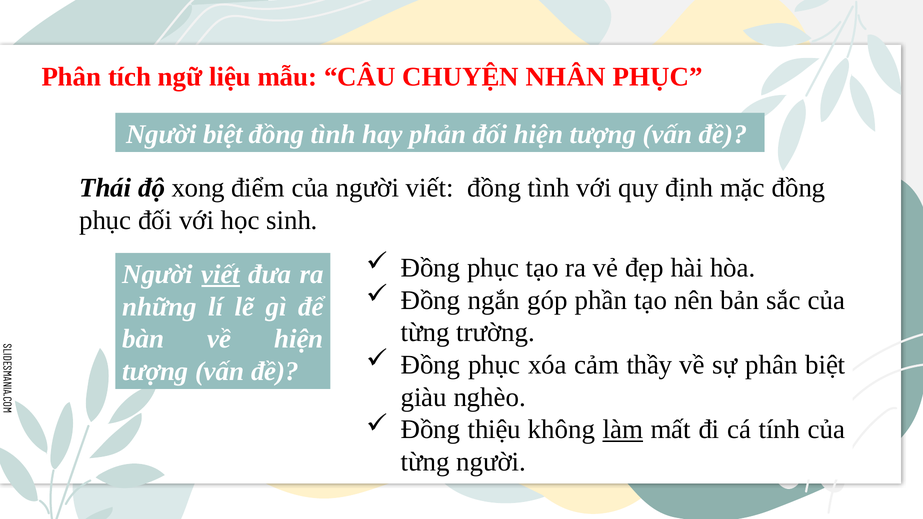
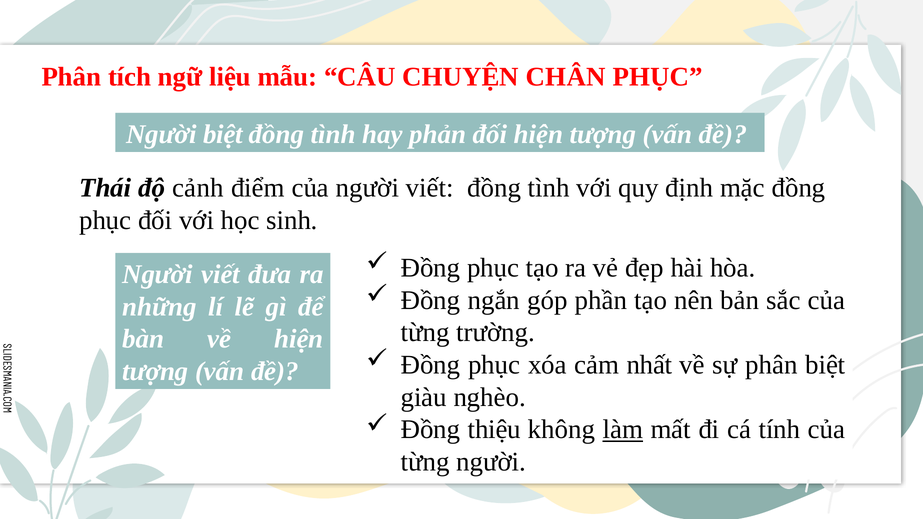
NHÂN: NHÂN -> CHÂN
xong: xong -> cảnh
viết at (221, 274) underline: present -> none
thầy: thầy -> nhất
